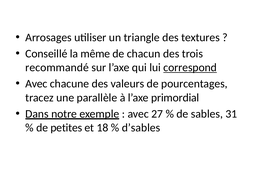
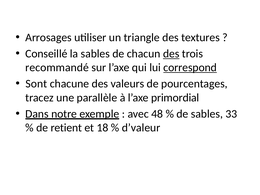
la même: même -> sables
des at (171, 54) underline: none -> present
Avec at (36, 84): Avec -> Sont
27: 27 -> 48
31: 31 -> 33
petites: petites -> retient
d’sables: d’sables -> d’valeur
